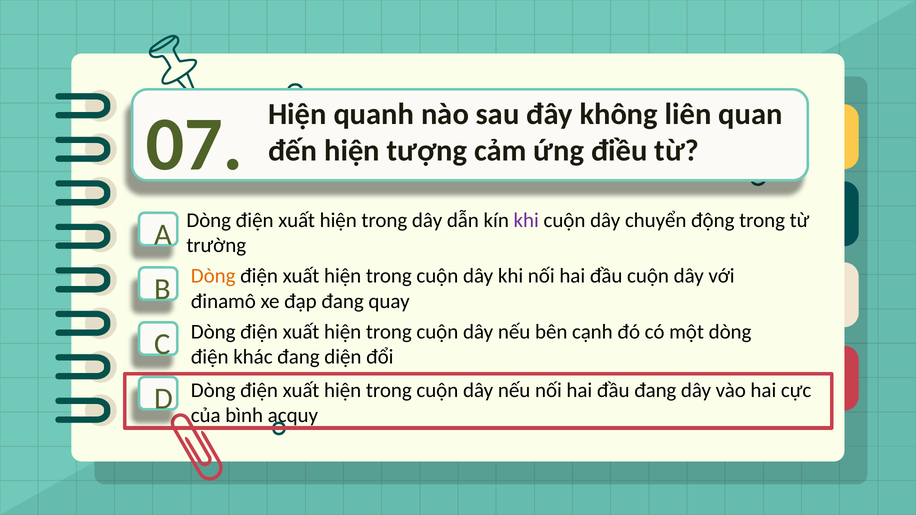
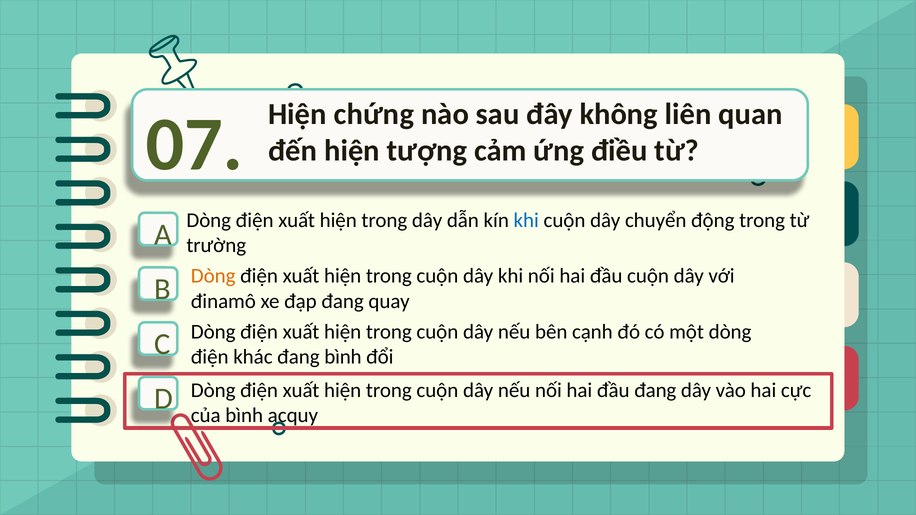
quanh: quanh -> chứng
khi at (526, 220) colour: purple -> blue
đang diện: diện -> bình
